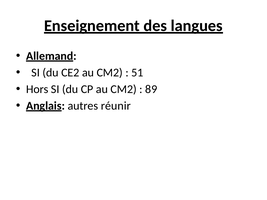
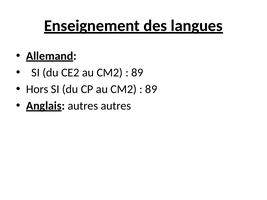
51 at (137, 73): 51 -> 89
autres réunir: réunir -> autres
